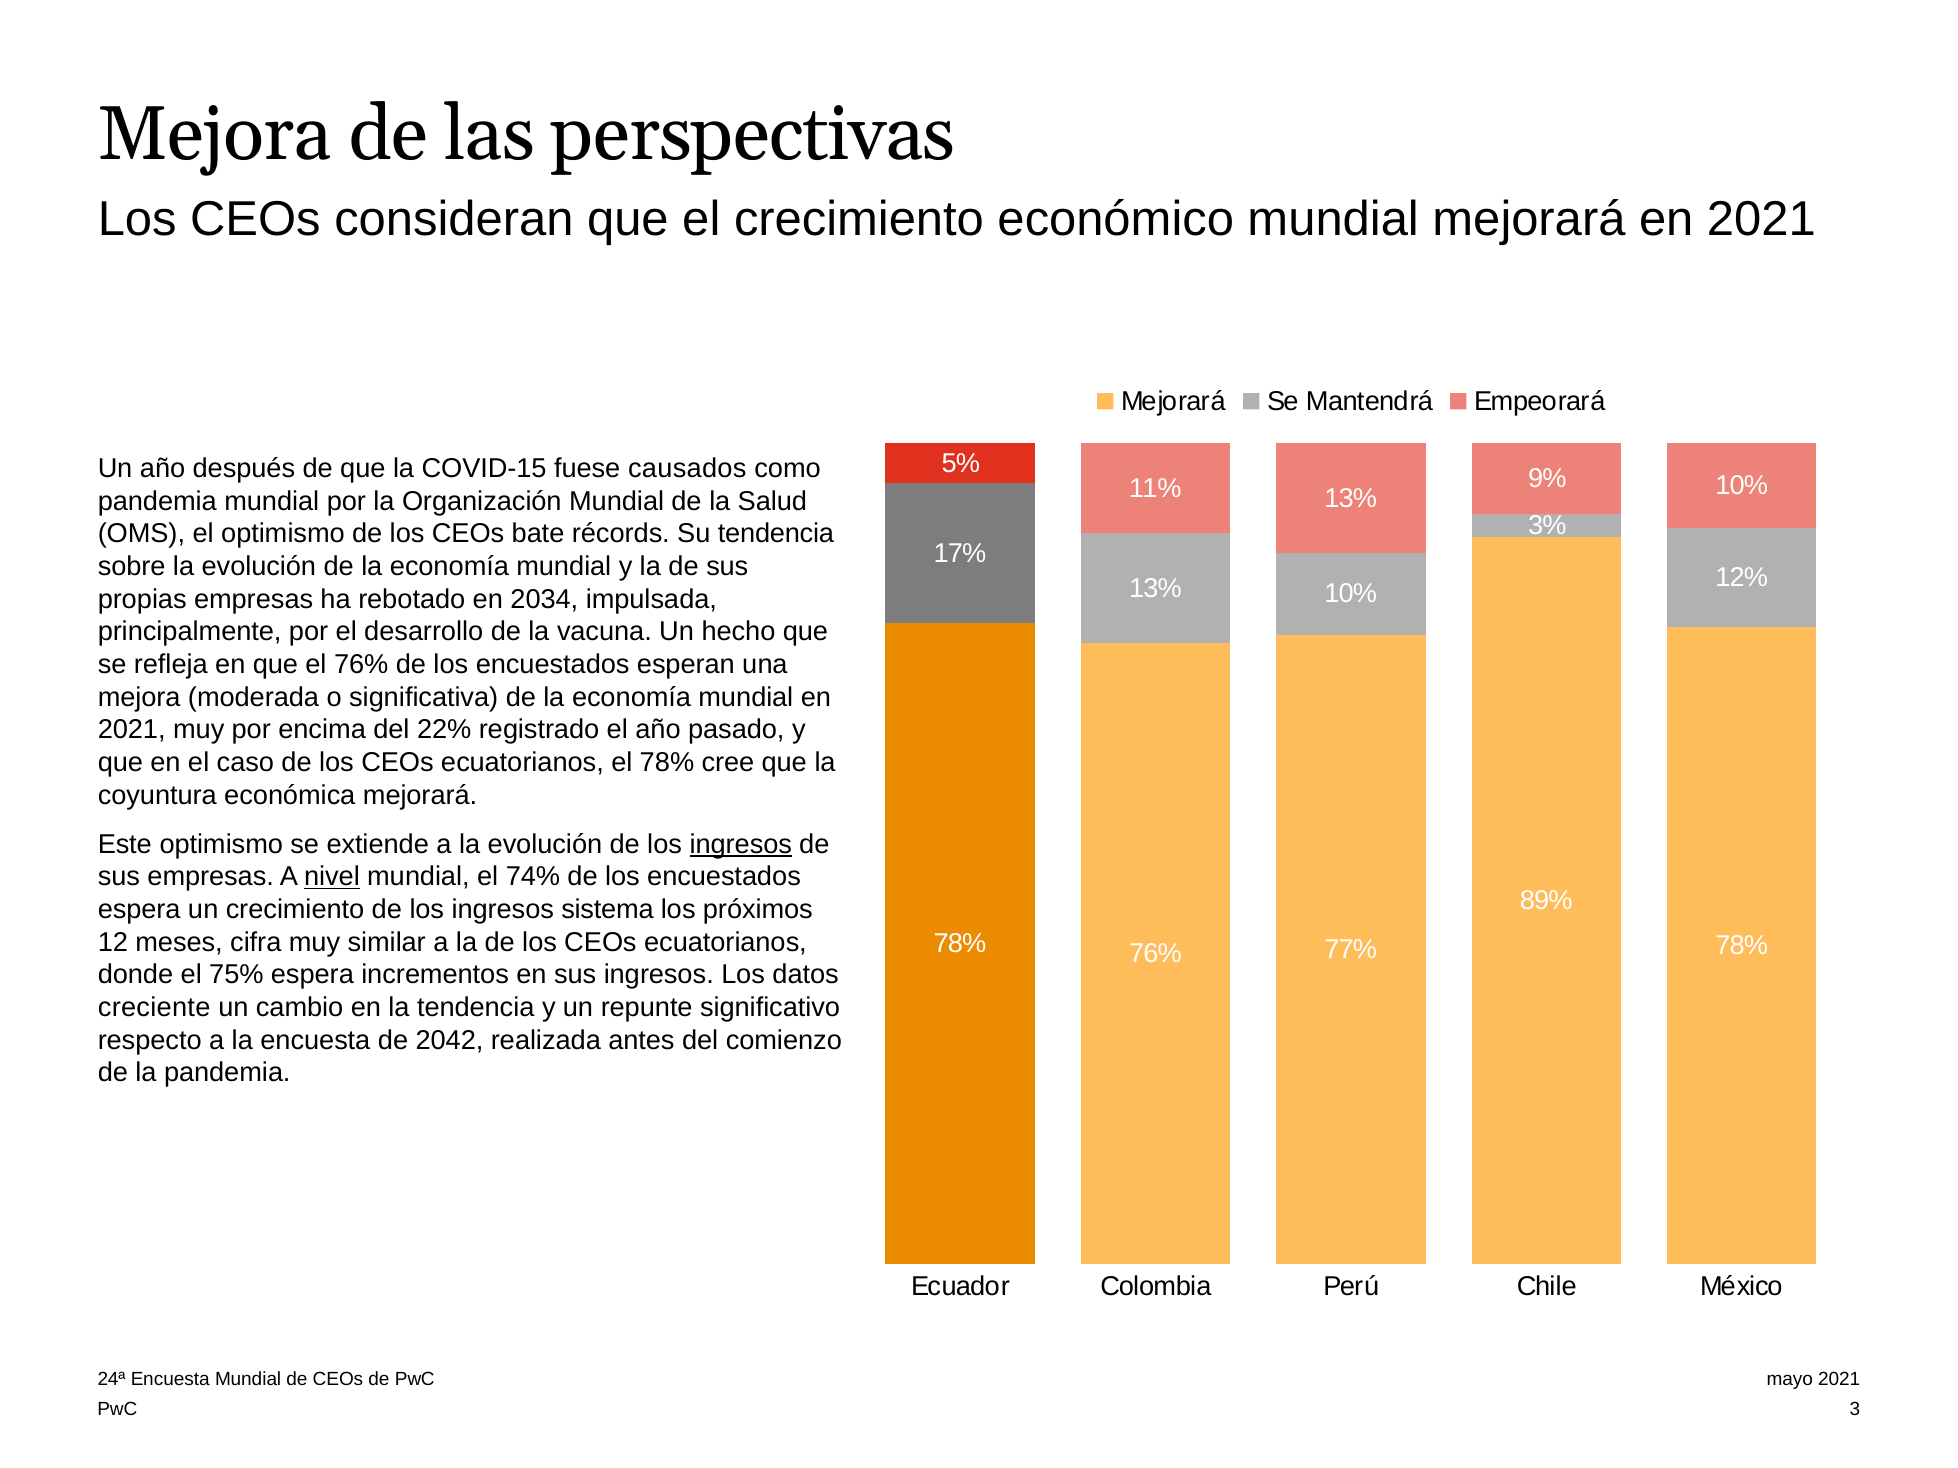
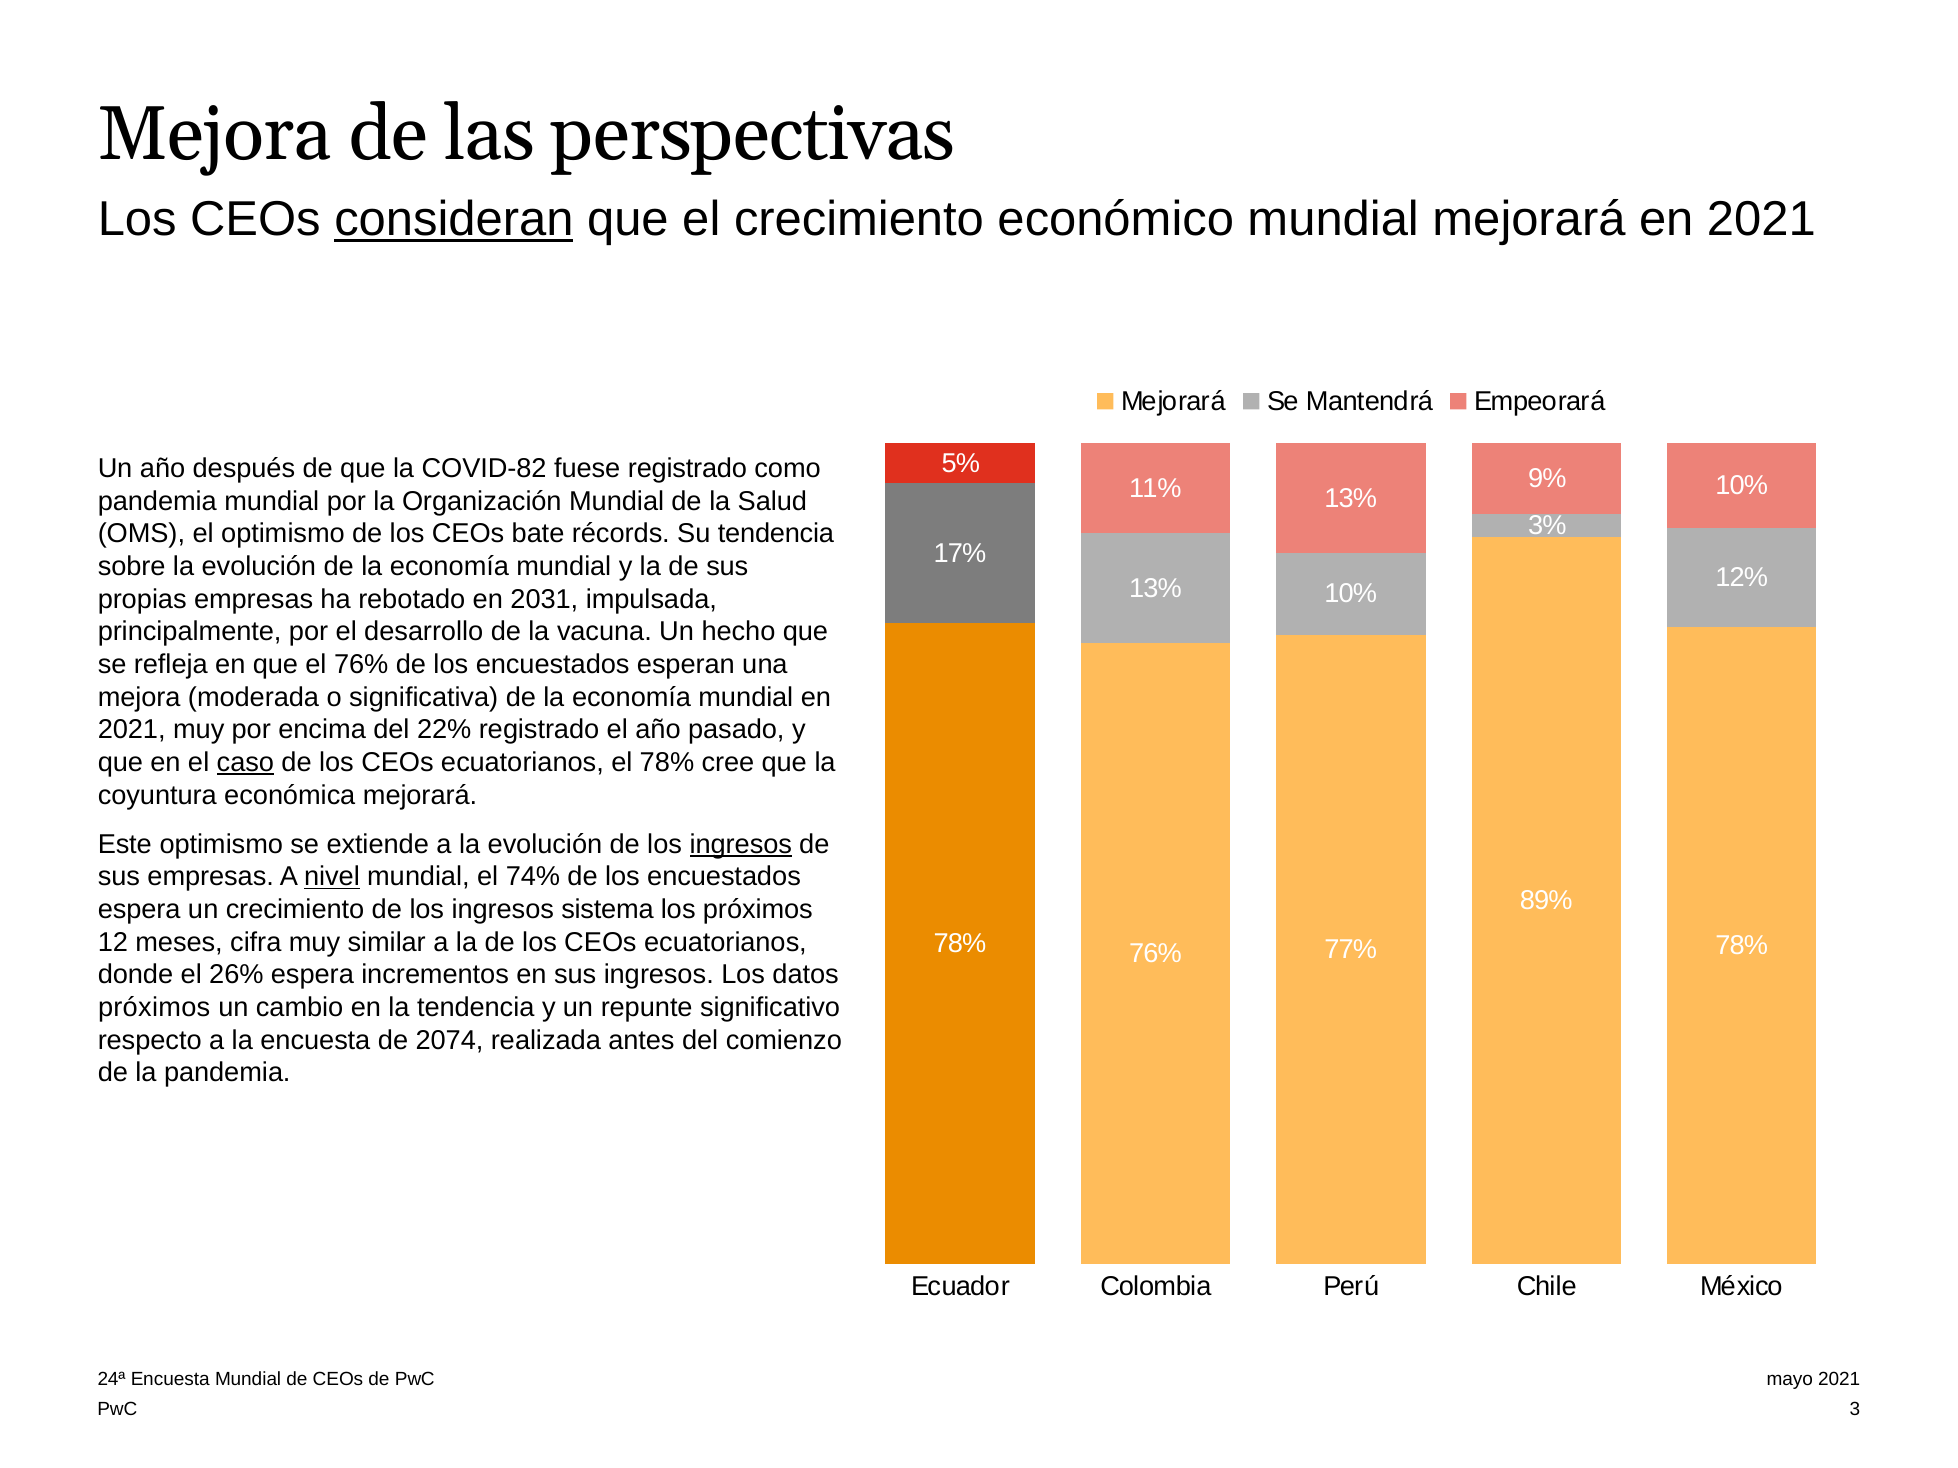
consideran underline: none -> present
COVID-15: COVID-15 -> COVID-82
fuese causados: causados -> registrado
2034: 2034 -> 2031
caso underline: none -> present
75%: 75% -> 26%
creciente at (154, 1008): creciente -> próximos
2042: 2042 -> 2074
